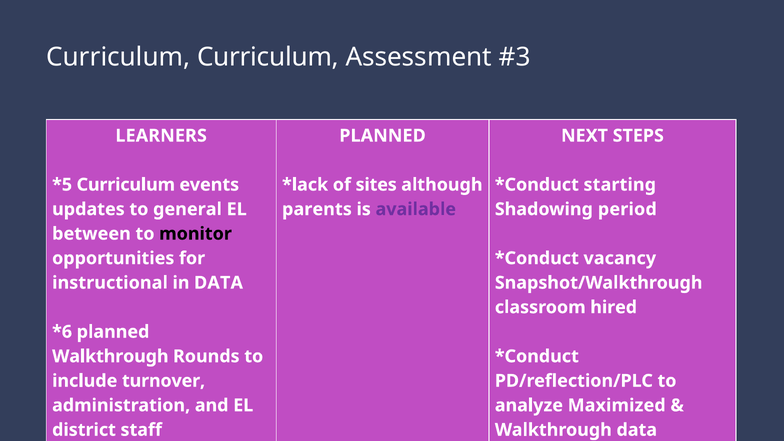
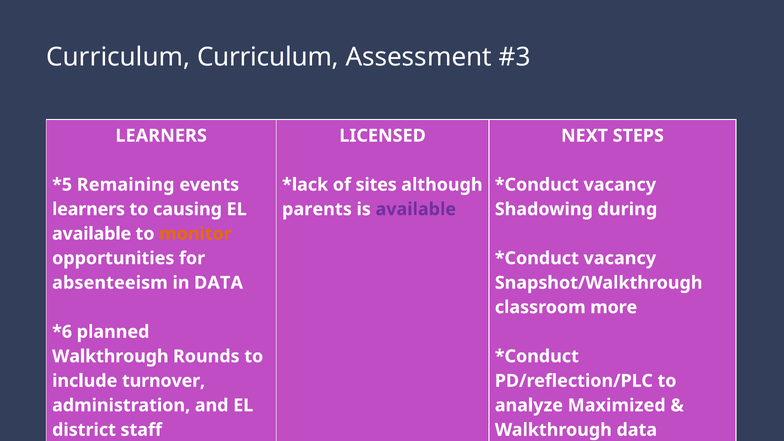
PLANNED at (383, 136): PLANNED -> LICENSED
Curriculum at (126, 185): Curriculum -> Remaining
starting at (620, 185): starting -> vacancy
updates at (88, 209): updates -> learners
general: general -> causing
period: period -> during
between at (91, 234): between -> available
monitor colour: black -> orange
instructional: instructional -> absenteeism
hired: hired -> more
